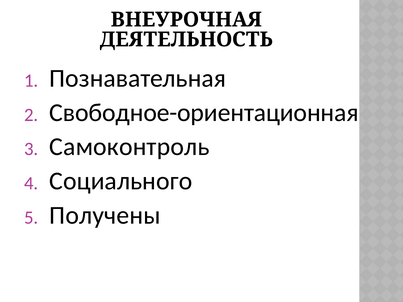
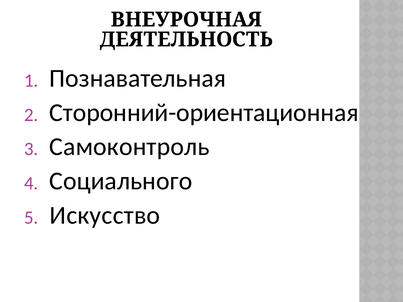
Свободное-ориентационная: Свободное-ориентационная -> Сторонний-ориентационная
Получены: Получены -> Искусство
